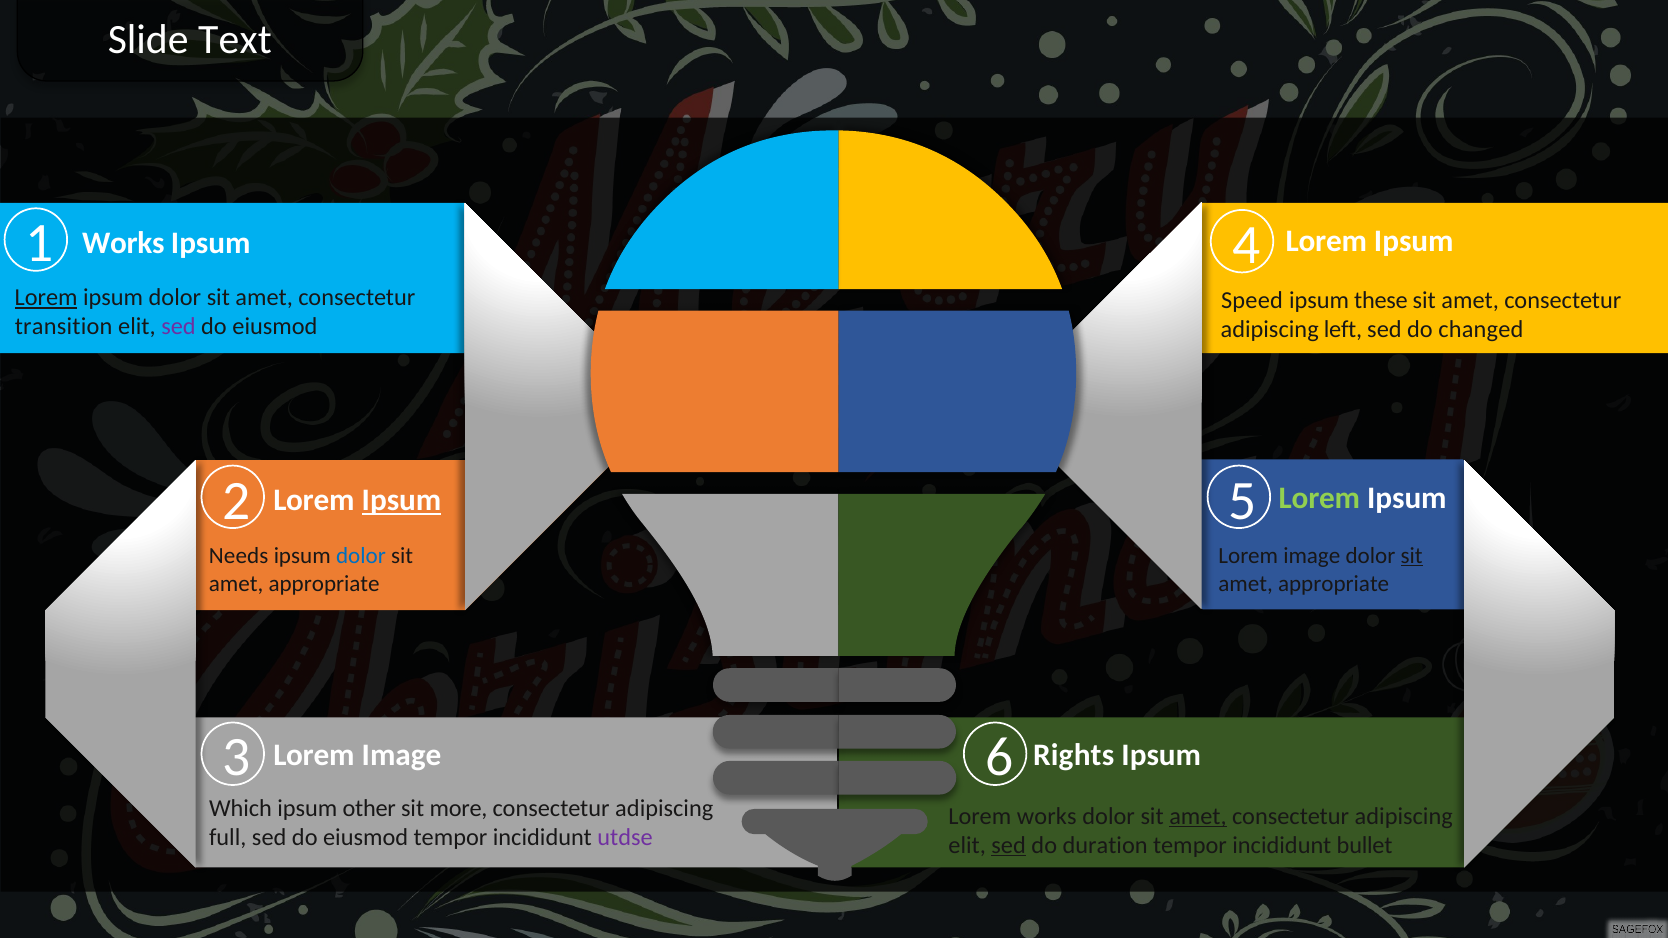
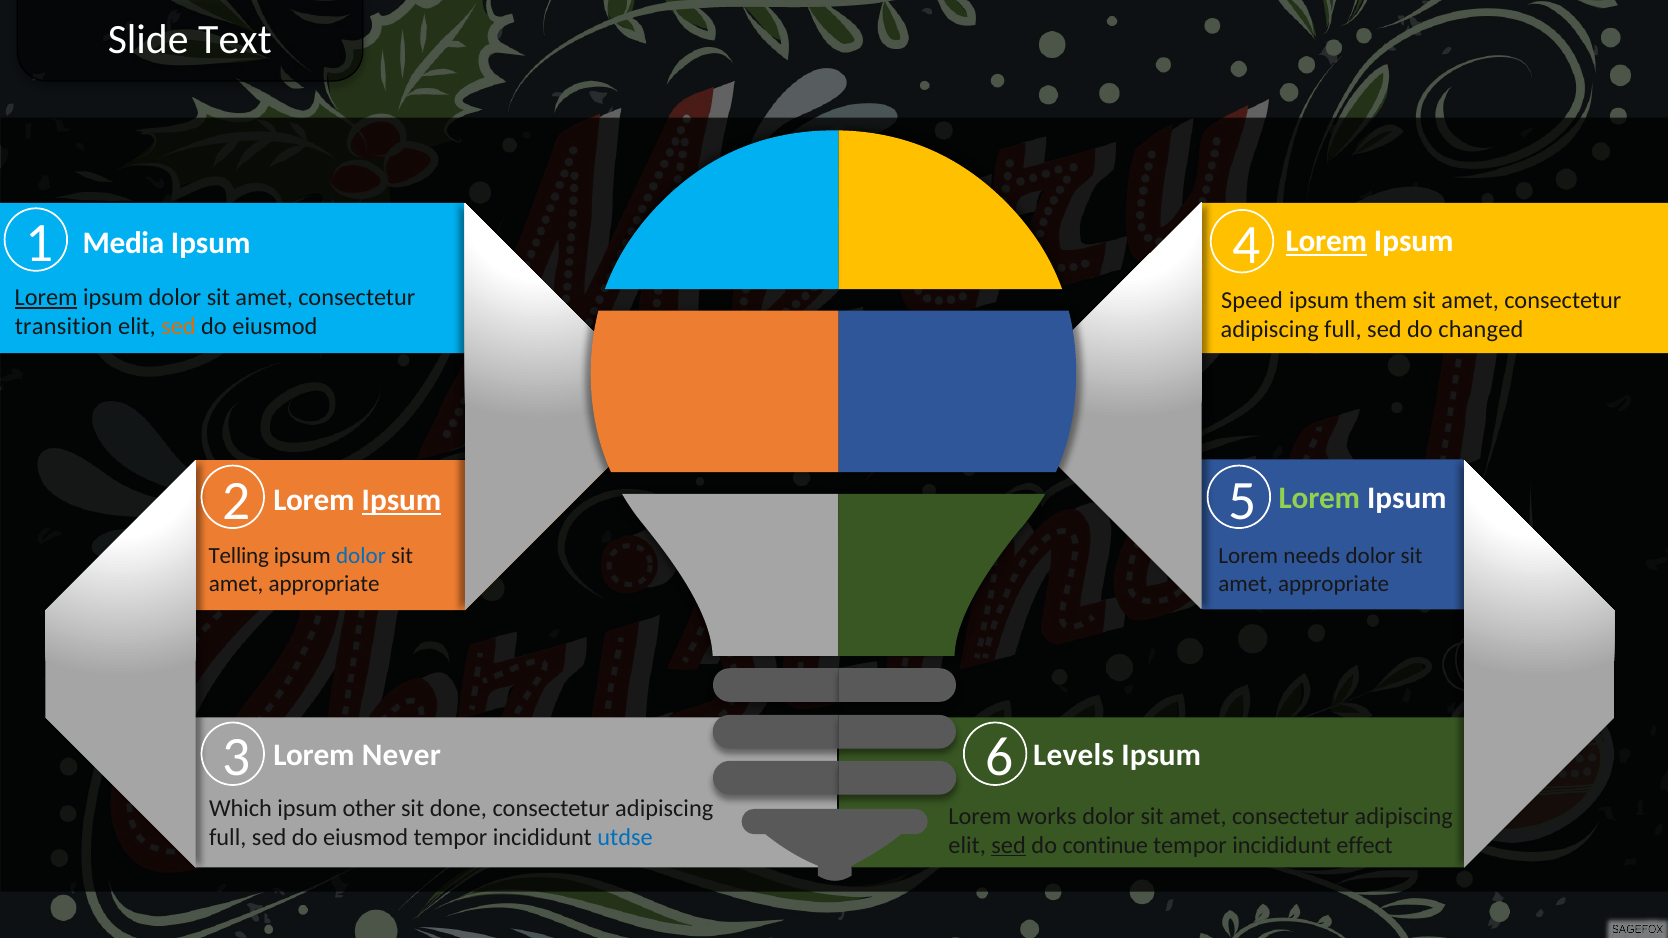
Lorem at (1326, 241) underline: none -> present
Works at (123, 243): Works -> Media
these: these -> them
sed at (178, 327) colour: purple -> orange
left at (1343, 330): left -> full
Needs: Needs -> Telling
image at (1312, 556): image -> needs
sit at (1412, 556) underline: present -> none
Rights: Rights -> Levels
Image at (402, 755): Image -> Never
more: more -> done
amet at (1198, 816) underline: present -> none
utdse colour: purple -> blue
duration: duration -> continue
bullet: bullet -> effect
